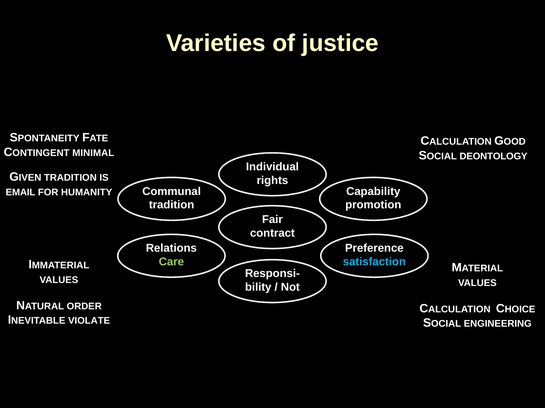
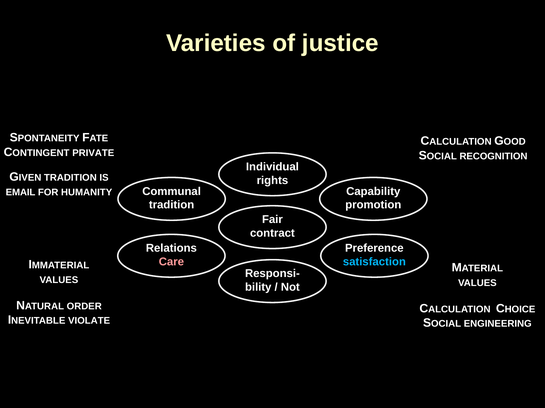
MINIMAL: MINIMAL -> PRIVATE
DEONTOLOGY: DEONTOLOGY -> RECOGNITION
Care colour: light green -> pink
